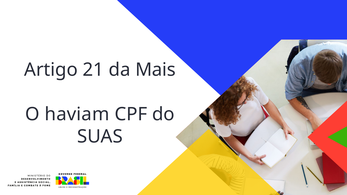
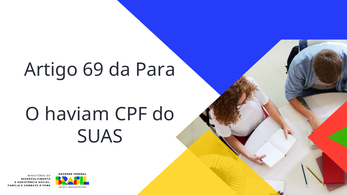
21: 21 -> 69
Mais: Mais -> Para
